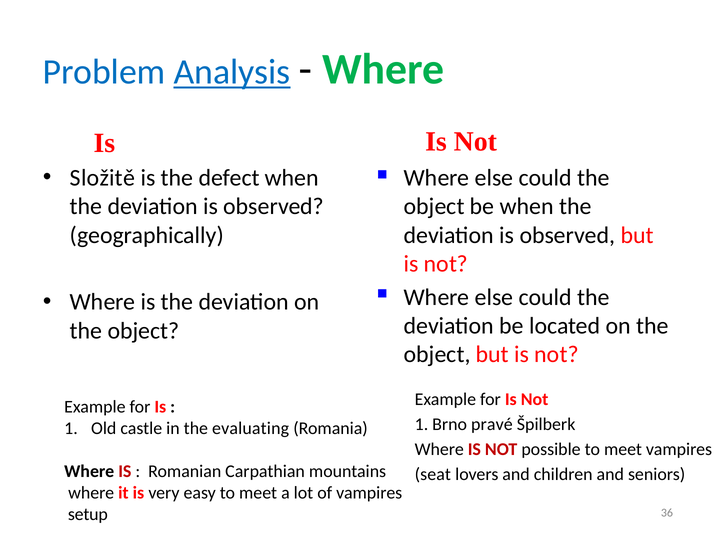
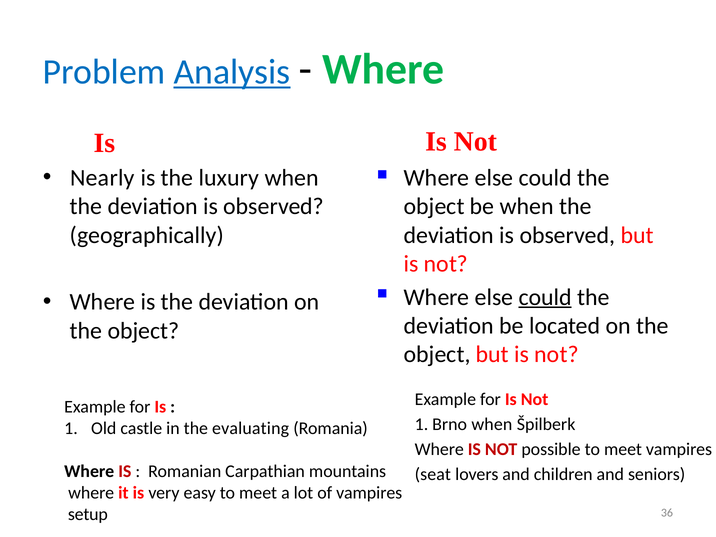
Složitě: Složitě -> Nearly
defect: defect -> luxury
could at (545, 297) underline: none -> present
Brno pravé: pravé -> when
